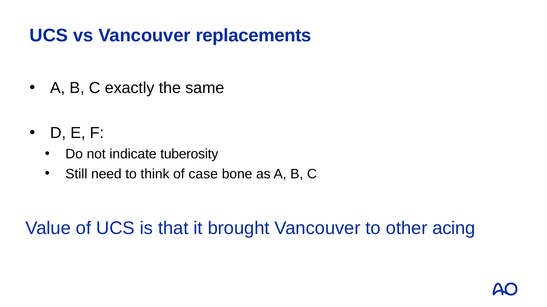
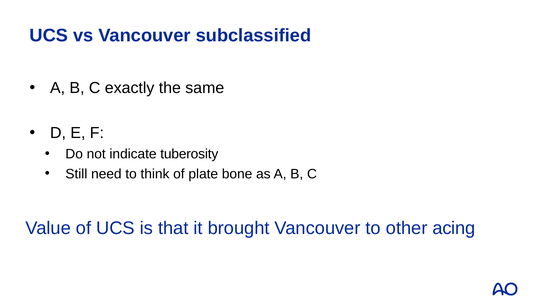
replacements: replacements -> subclassified
case: case -> plate
